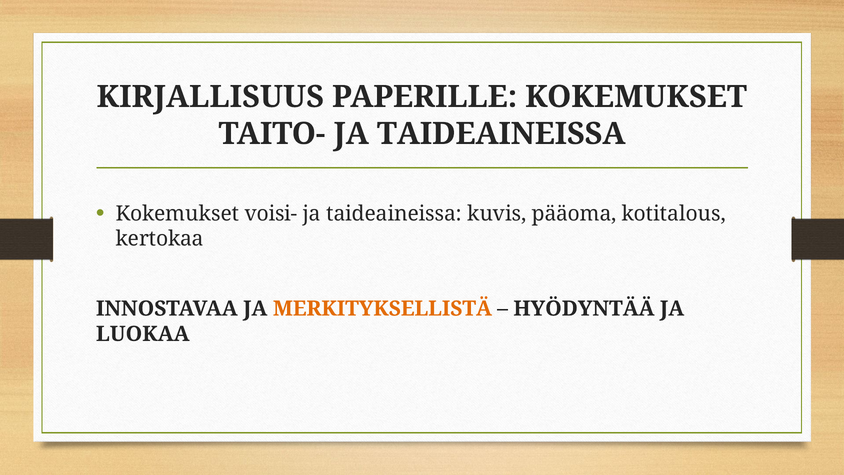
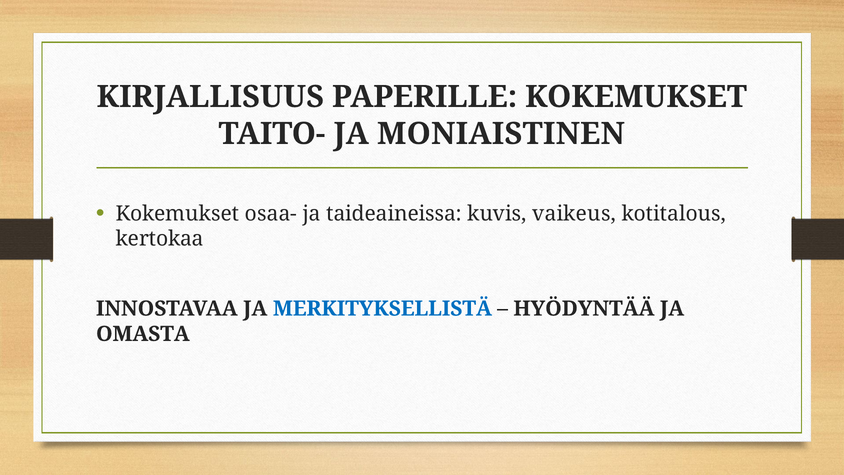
TAITO- JA TAIDEAINEISSA: TAIDEAINEISSA -> MONIAISTINEN
voisi-: voisi- -> osaa-
pääoma: pääoma -> vaikeus
MERKITYKSELLISTÄ colour: orange -> blue
LUOKAA: LUOKAA -> OMASTA
